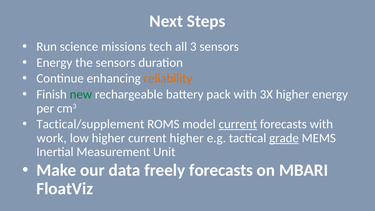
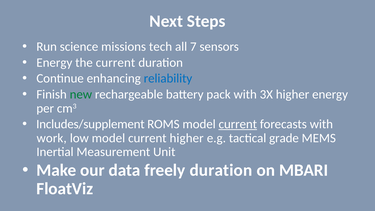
3: 3 -> 7
the sensors: sensors -> current
reliability colour: orange -> blue
Tactical/supplement: Tactical/supplement -> Includes/supplement
low higher: higher -> model
grade underline: present -> none
freely forecasts: forecasts -> duration
